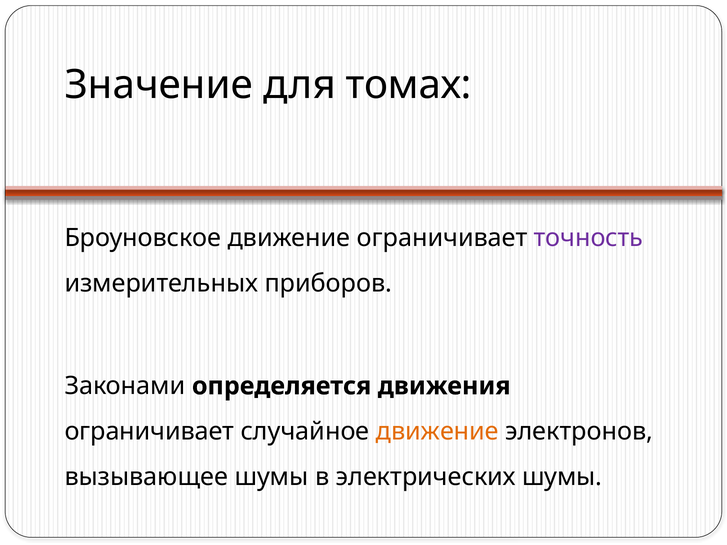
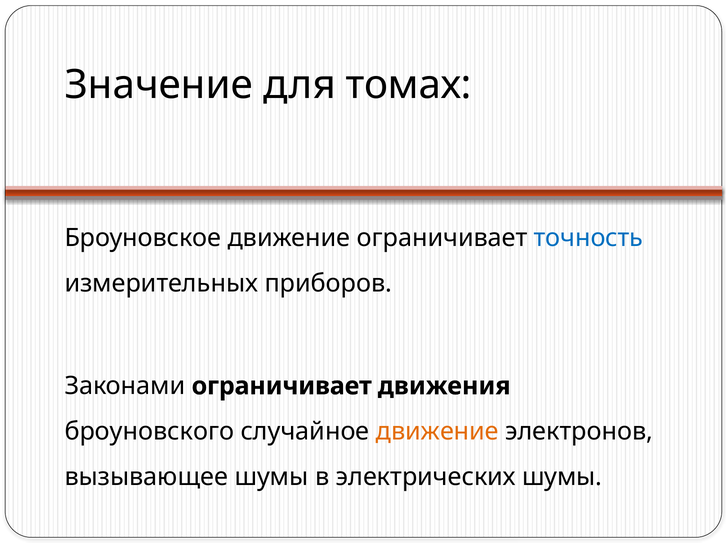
точность colour: purple -> blue
Законами определяется: определяется -> ограничивает
ограничивает at (149, 432): ограничивает -> броуновского
